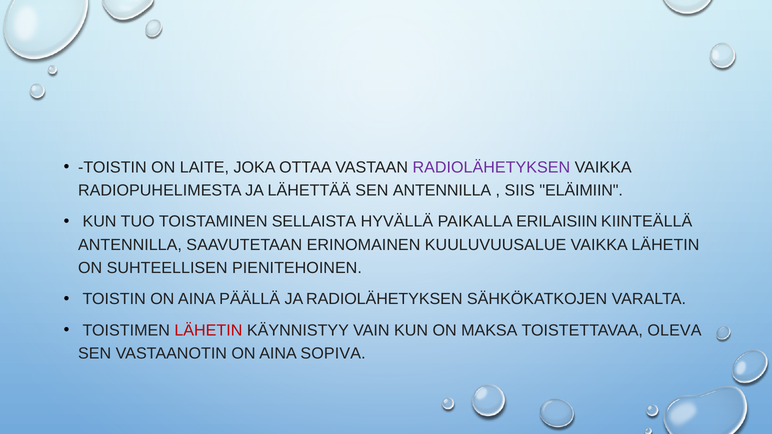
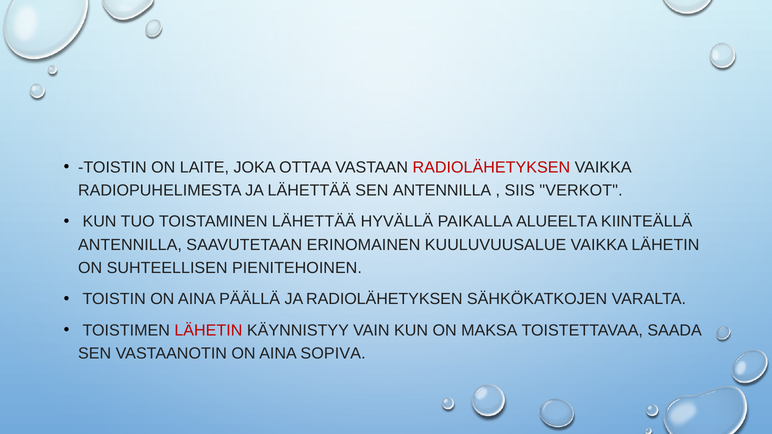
RADIOLÄHETYKSEN at (491, 167) colour: purple -> red
ELÄIMIIN: ELÄIMIIN -> VERKOT
TOISTAMINEN SELLAISTA: SELLAISTA -> LÄHETTÄÄ
ERILAISIIN: ERILAISIIN -> ALUEELTA
OLEVA: OLEVA -> SAADA
